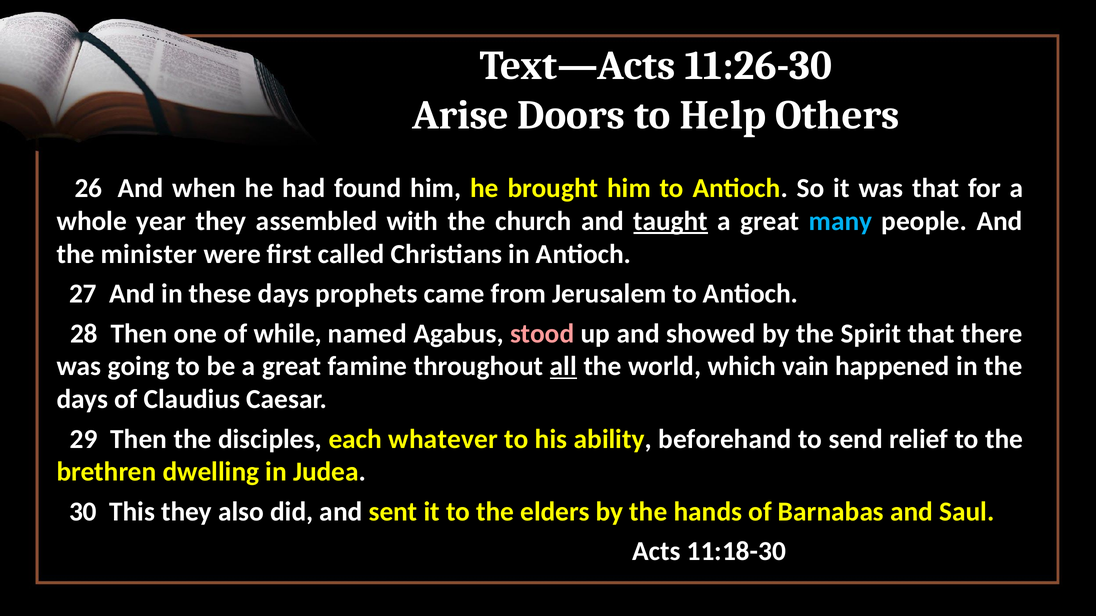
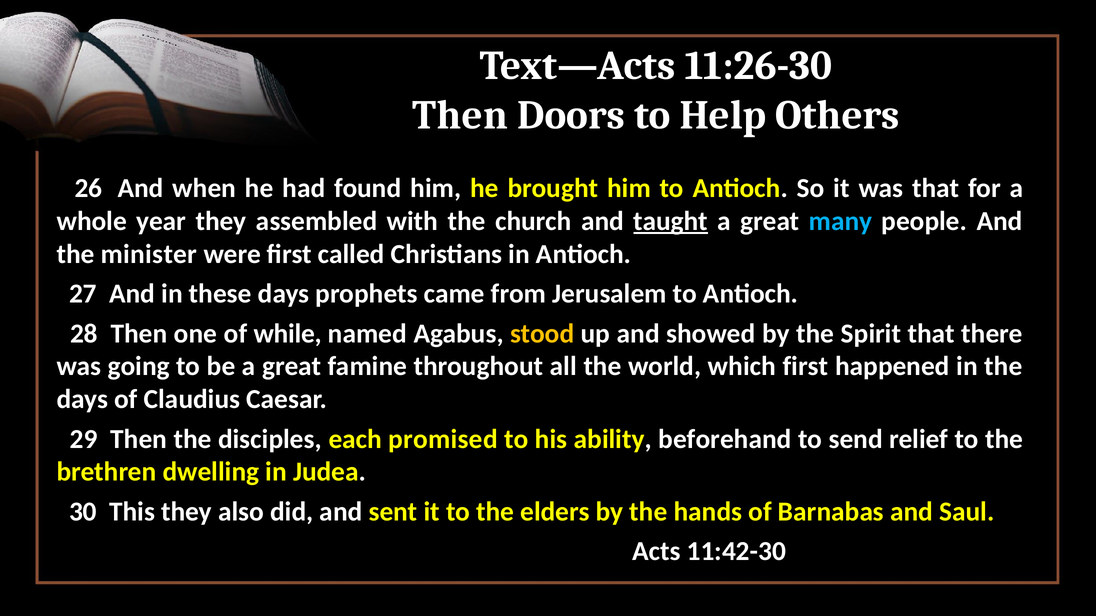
Arise at (461, 115): Arise -> Then
stood colour: pink -> yellow
all underline: present -> none
which vain: vain -> first
whatever: whatever -> promised
11:18-30: 11:18-30 -> 11:42-30
